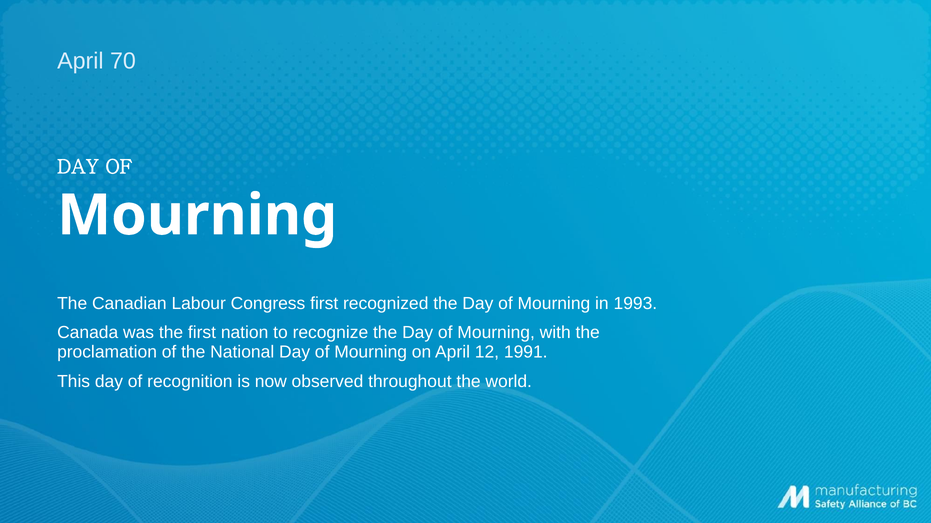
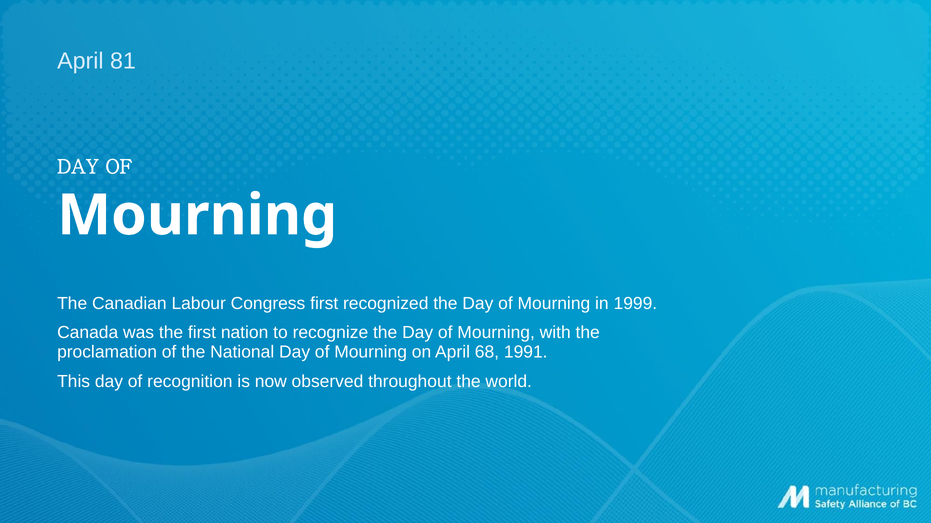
70: 70 -> 81
1993: 1993 -> 1999
12: 12 -> 68
